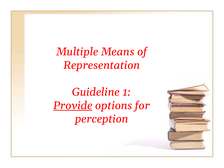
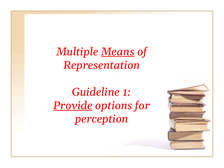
Means underline: none -> present
